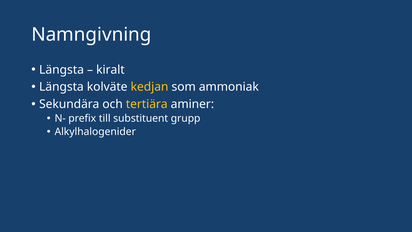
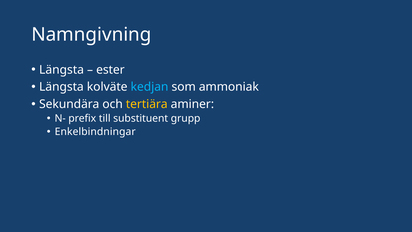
kiralt: kiralt -> ester
kedjan colour: yellow -> light blue
Alkylhalogenider: Alkylhalogenider -> Enkelbindningar
